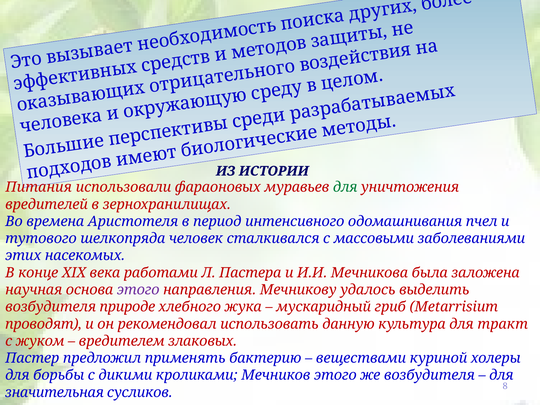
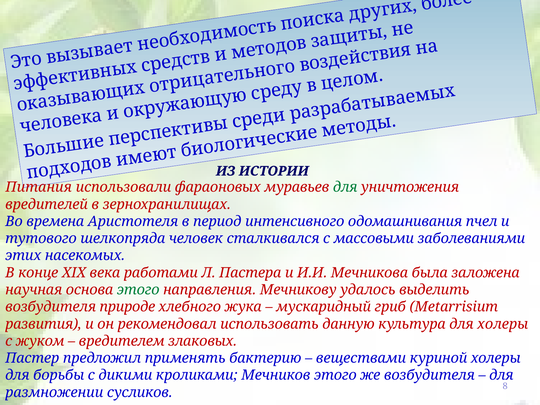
этого at (138, 290) colour: purple -> green
проводят: проводят -> развития
для тракт: тракт -> холеры
значительная: значительная -> размножении
